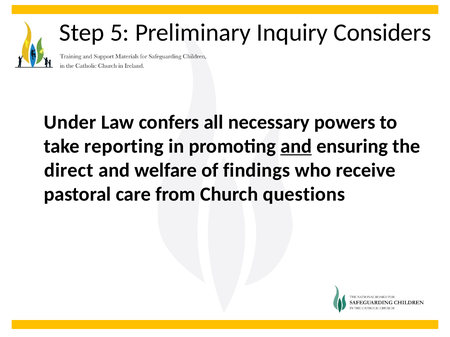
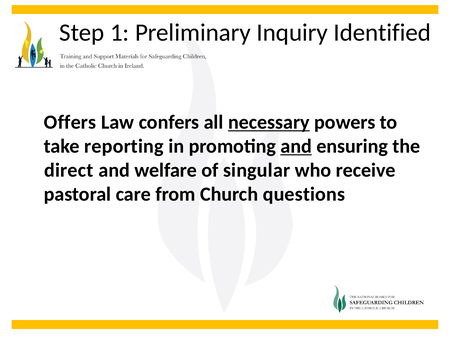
5: 5 -> 1
Considers: Considers -> Identified
Under: Under -> Offers
necessary underline: none -> present
findings: findings -> singular
